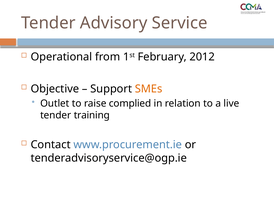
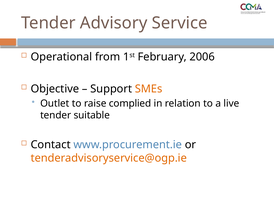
2012: 2012 -> 2006
training: training -> suitable
tenderadvisoryservice@ogp.ie colour: black -> orange
